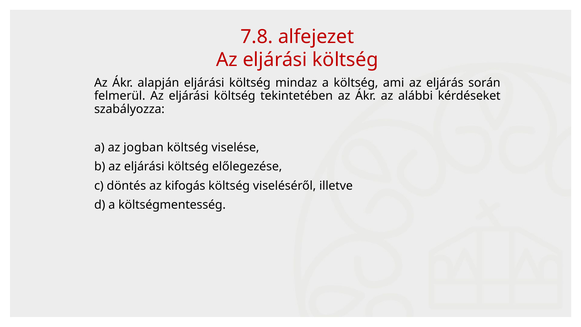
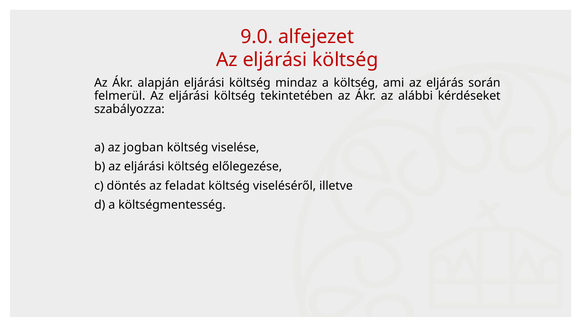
7.8: 7.8 -> 9.0
kifogás: kifogás -> feladat
